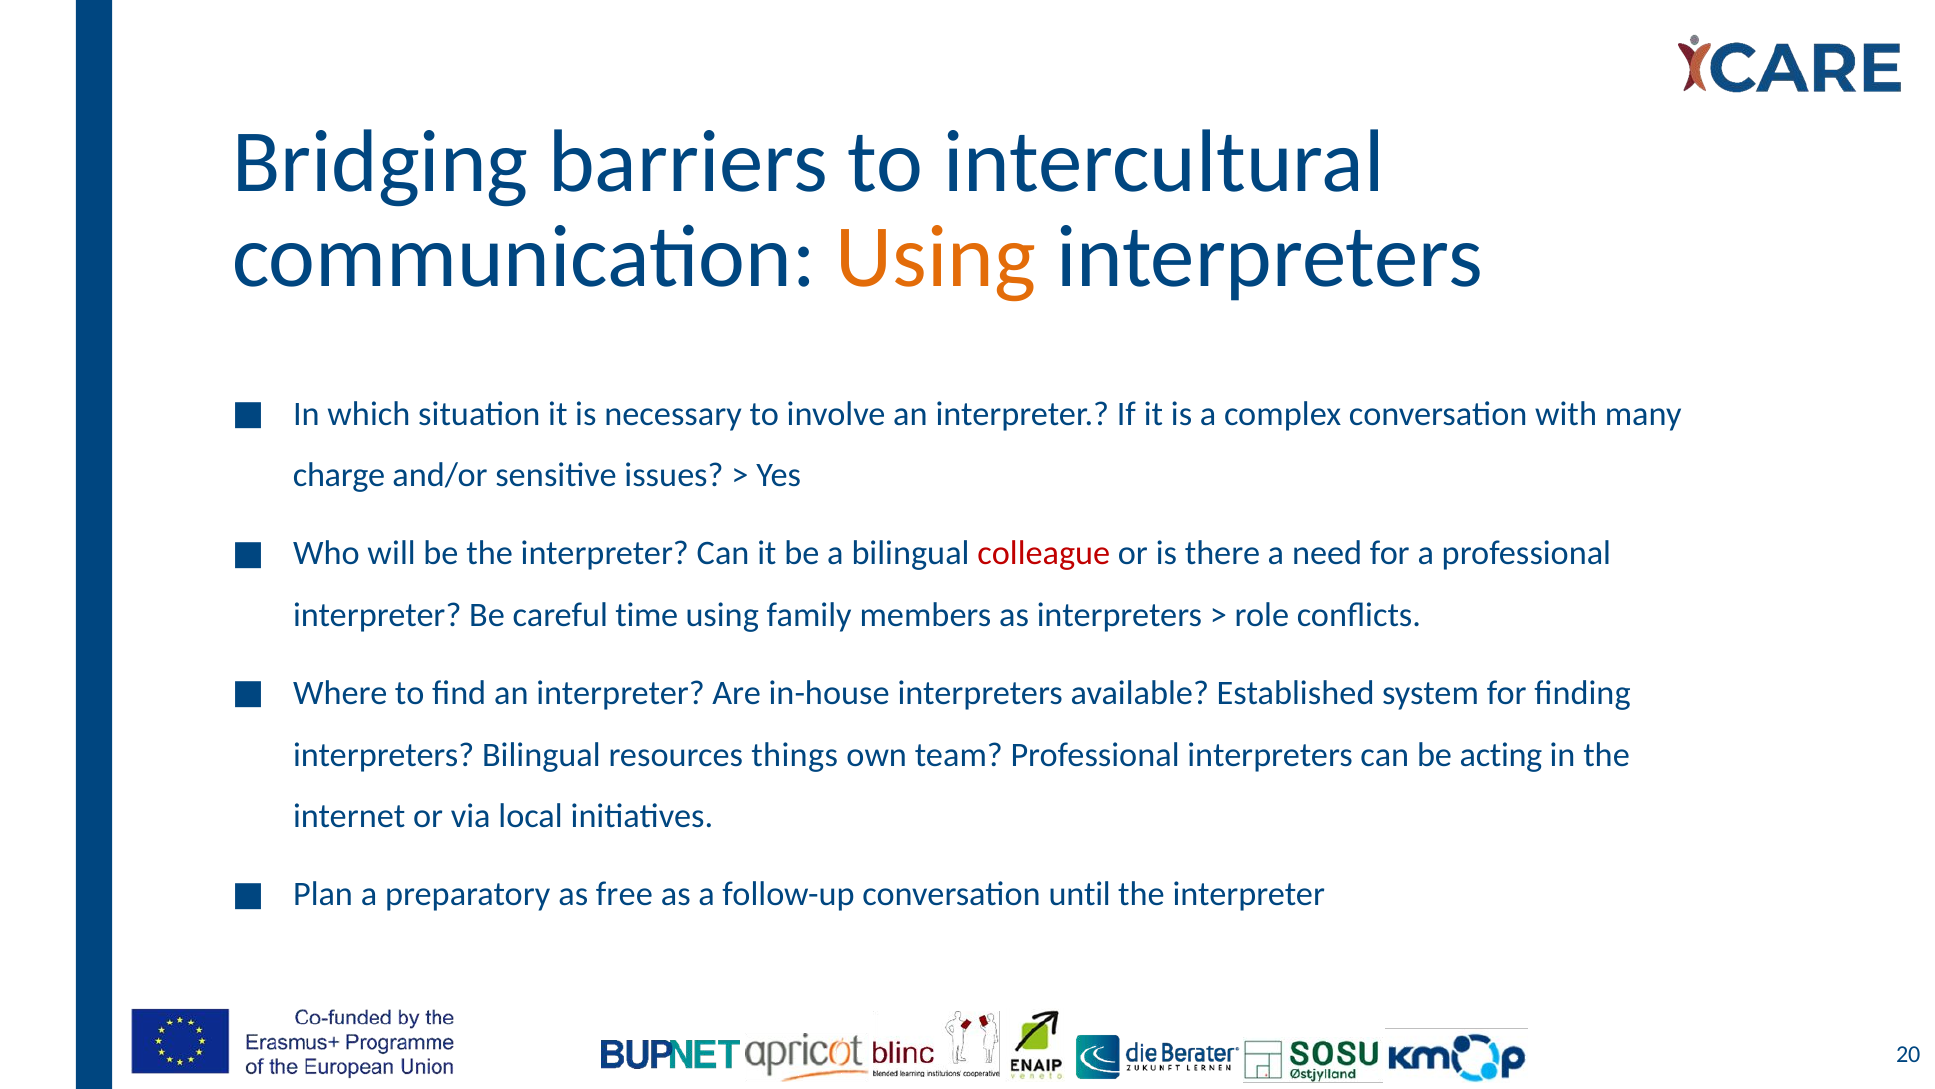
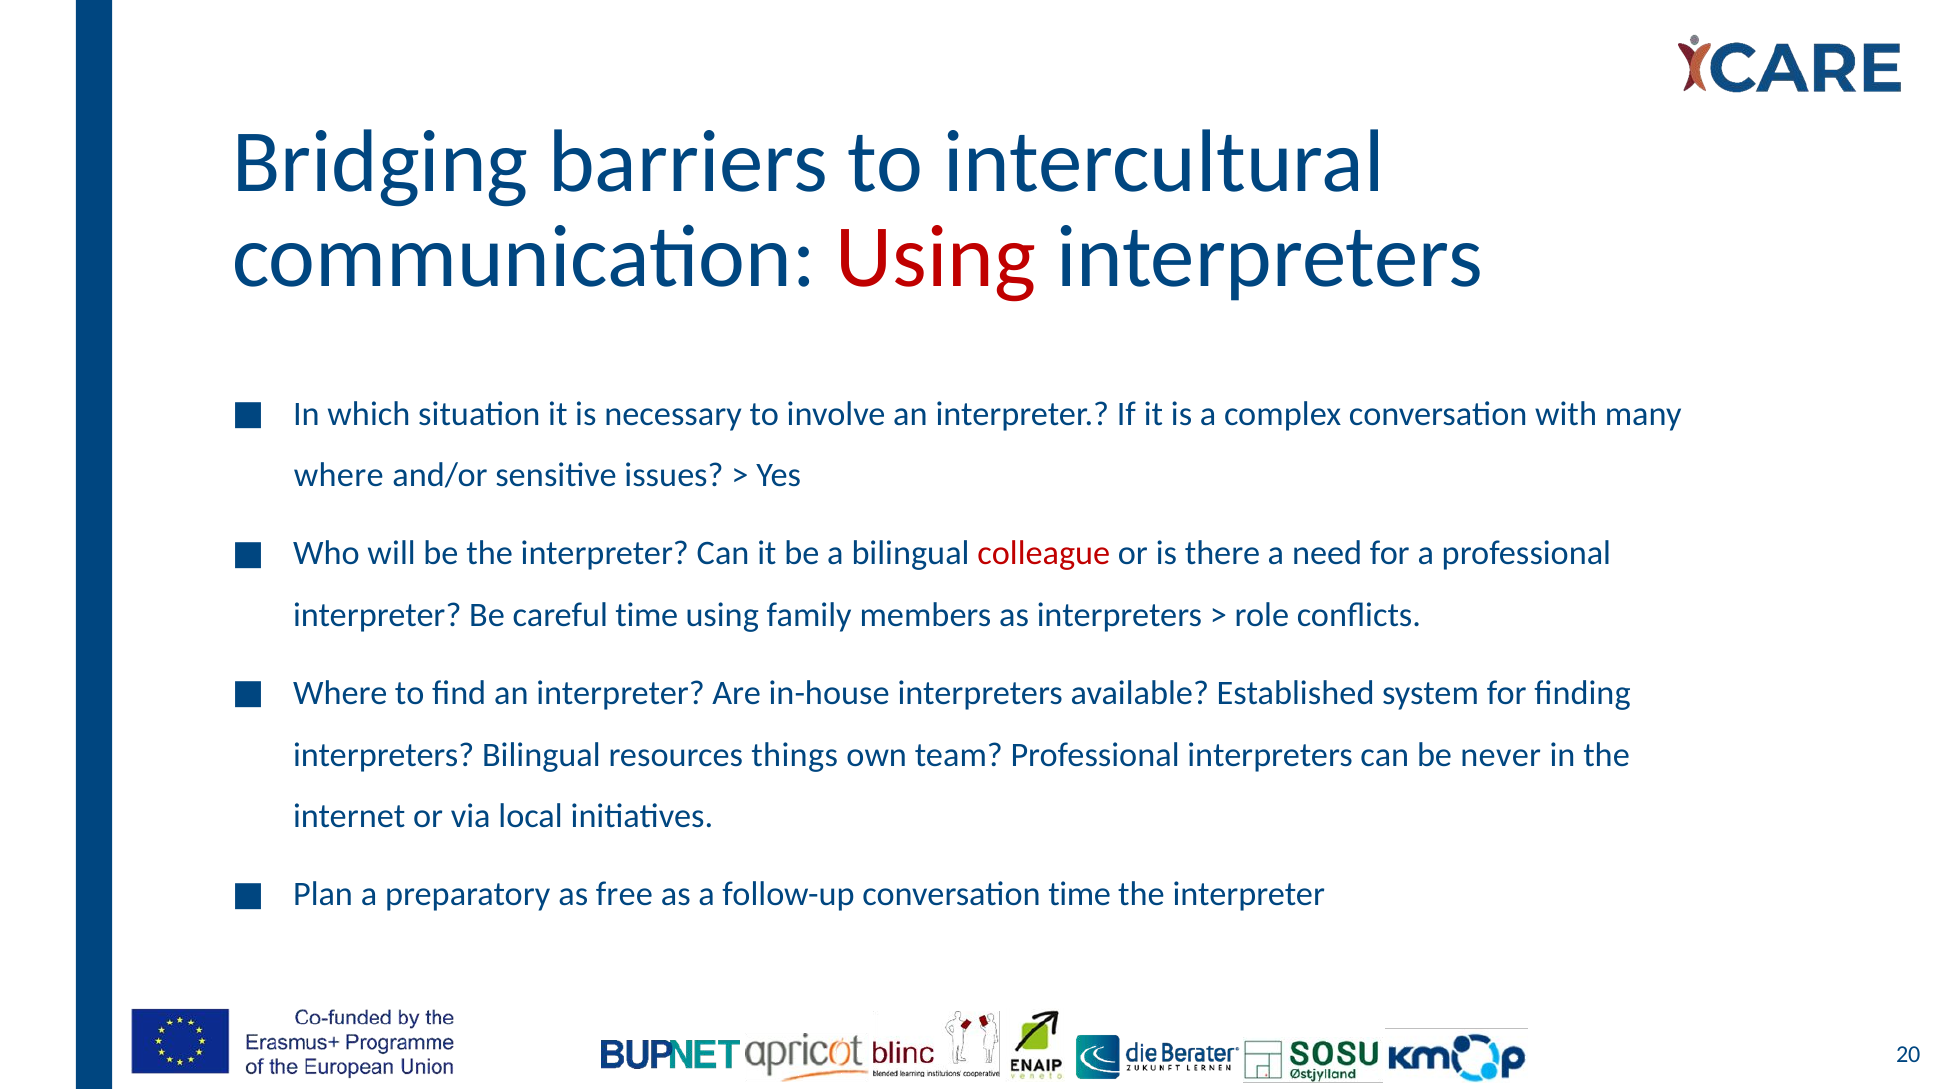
Using at (936, 257) colour: orange -> red
charge at (339, 475): charge -> where
acting: acting -> never
conversation until: until -> time
